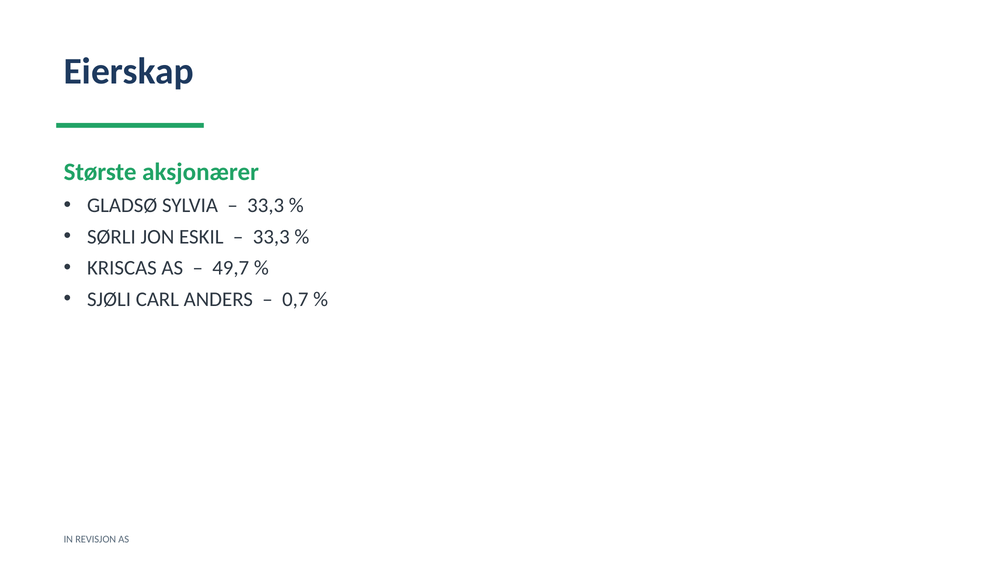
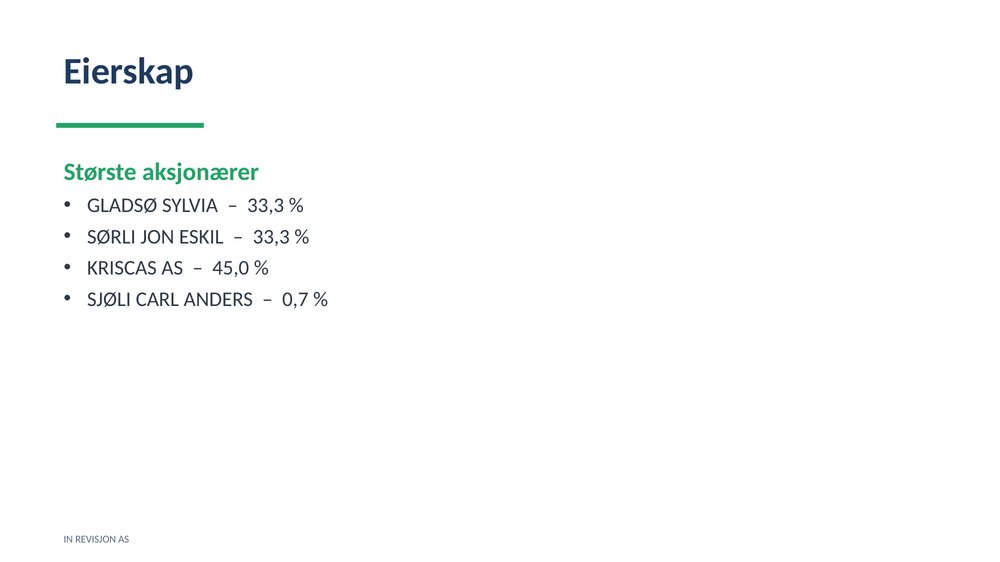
49,7: 49,7 -> 45,0
